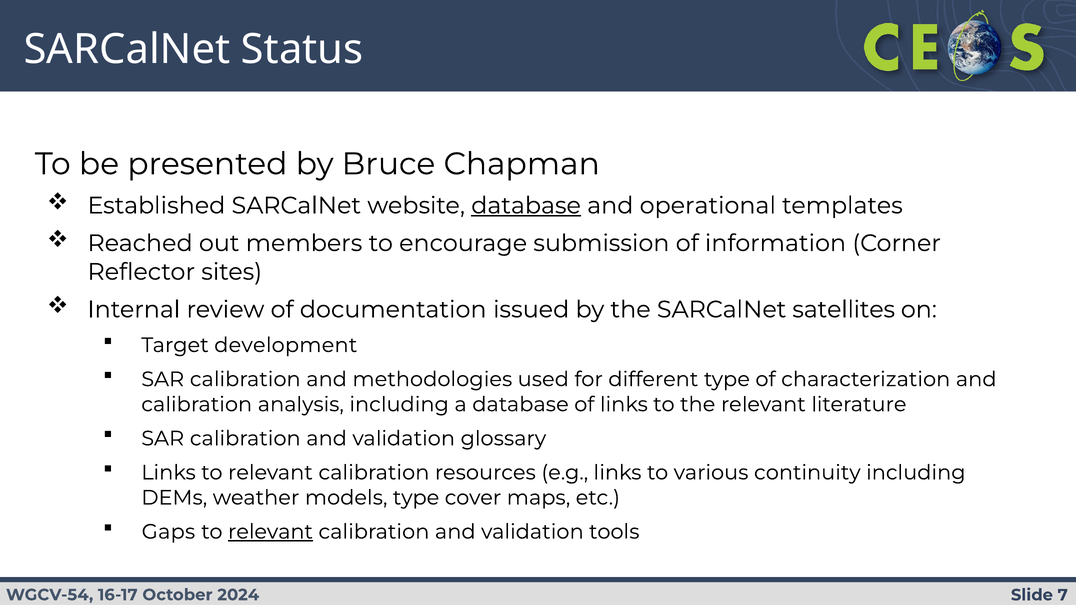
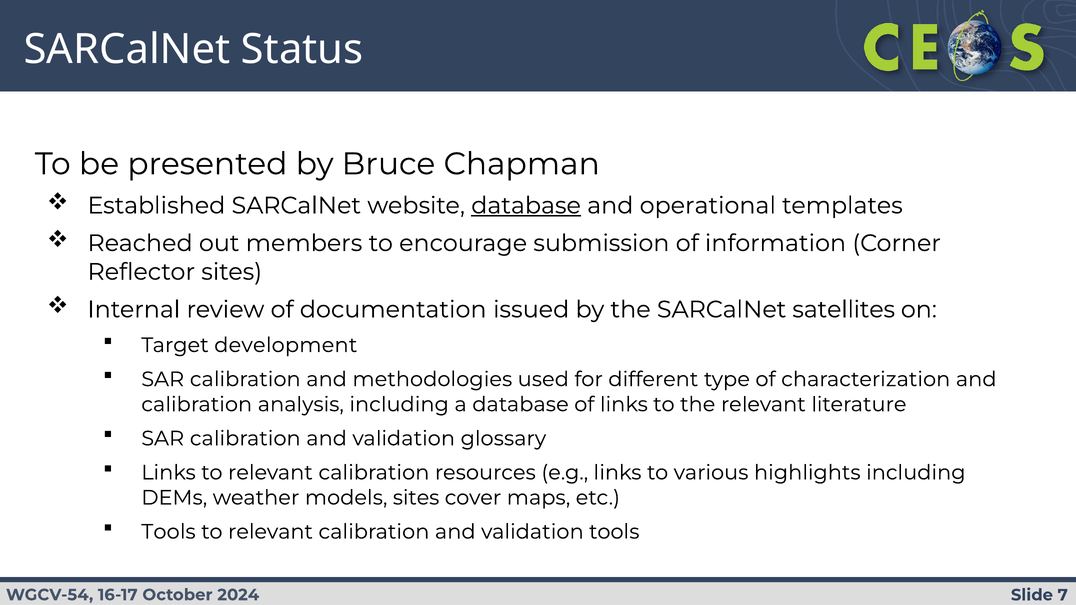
continuity: continuity -> highlights
models type: type -> sites
Gaps at (168, 532): Gaps -> Tools
relevant at (270, 532) underline: present -> none
